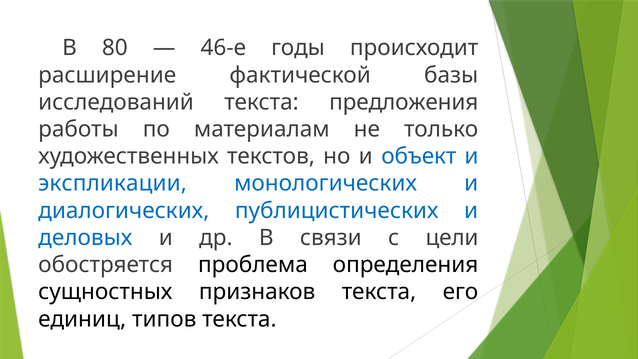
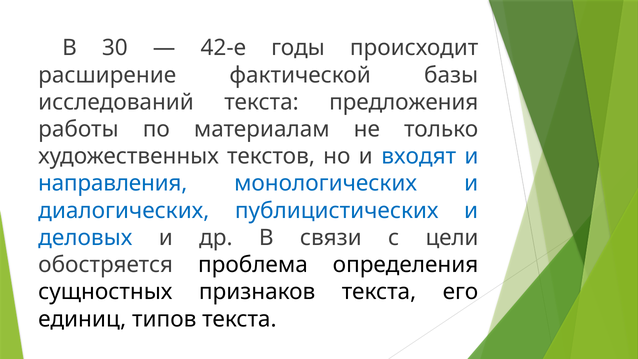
80: 80 -> 30
46-е: 46-е -> 42-е
объект: объект -> входят
экспликации: экспликации -> направления
